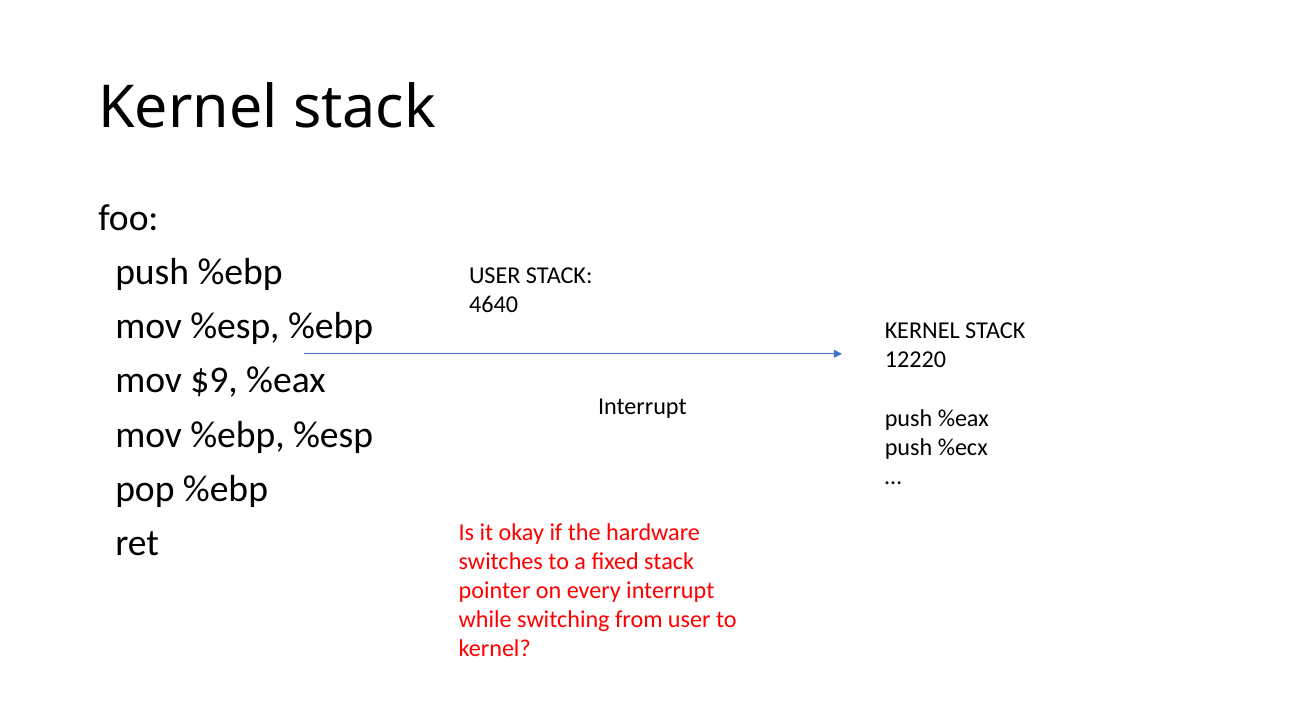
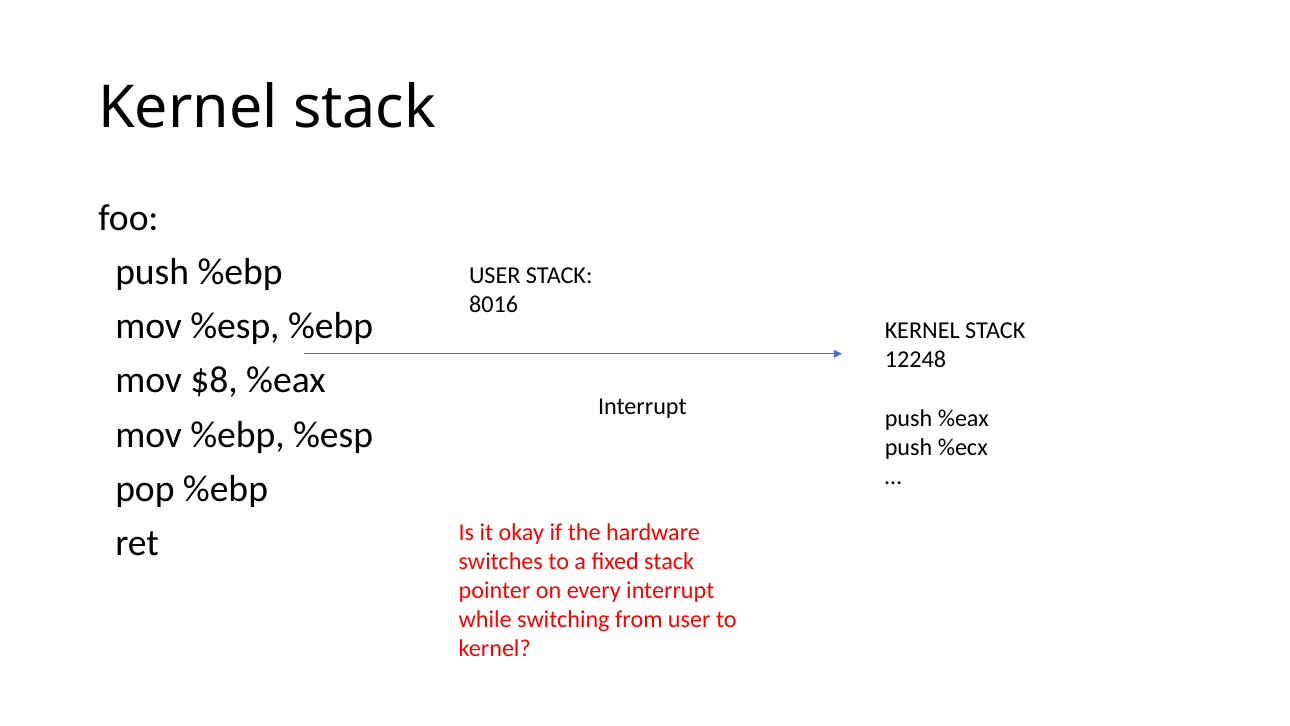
4640: 4640 -> 8016
12220: 12220 -> 12248
$9: $9 -> $8
